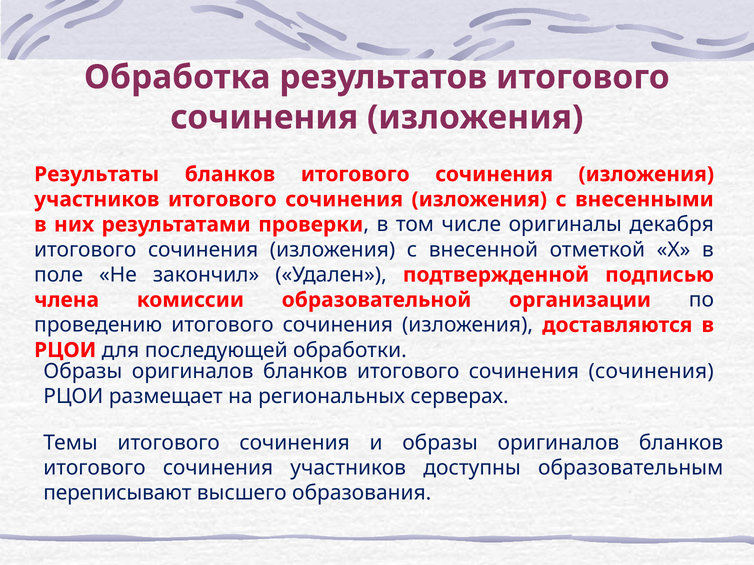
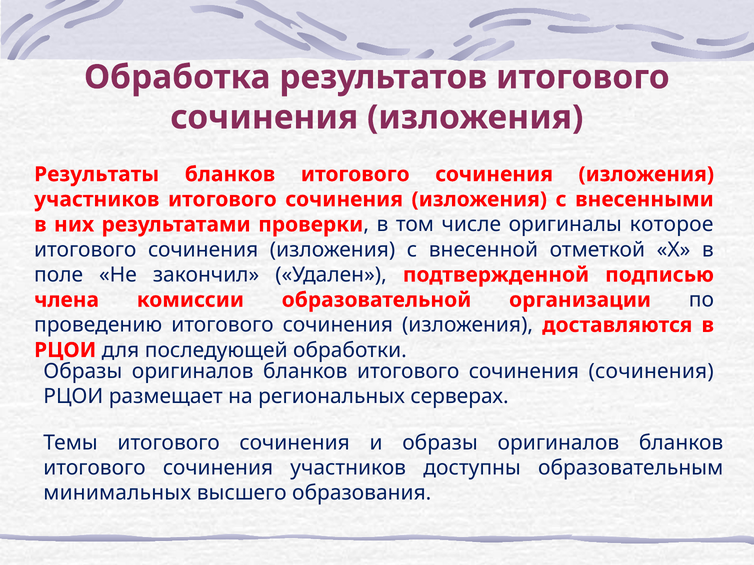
декабря: декабря -> которое
переписывают: переписывают -> минимальных
